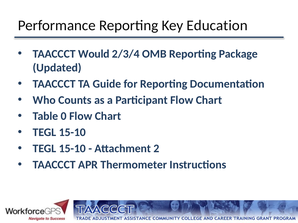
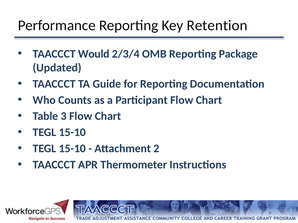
Education: Education -> Retention
0: 0 -> 3
